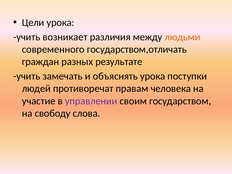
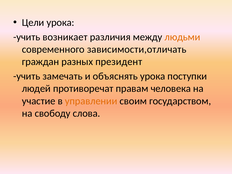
государством,отличать: государством,отличать -> зависимости,отличать
результате: результате -> президент
управлении colour: purple -> orange
